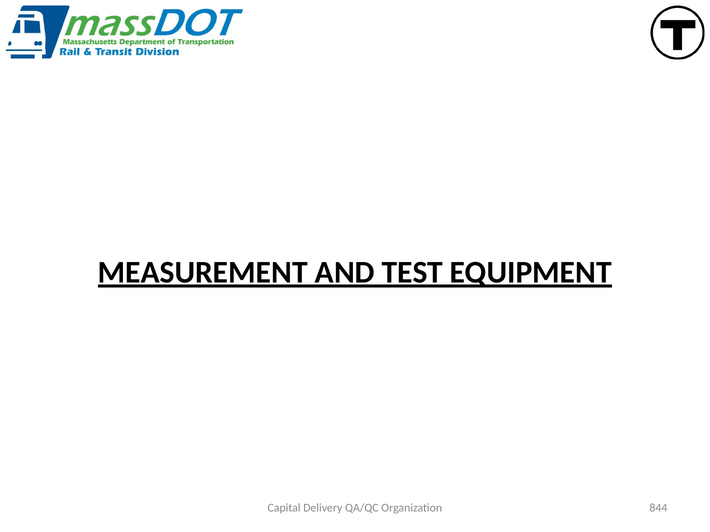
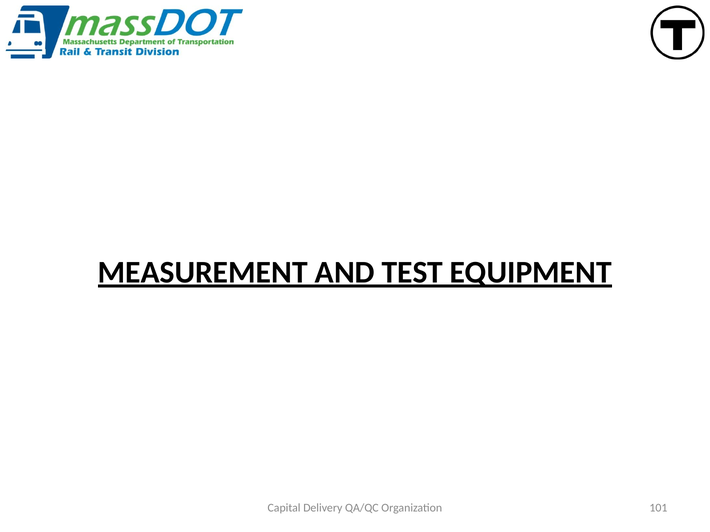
844: 844 -> 101
